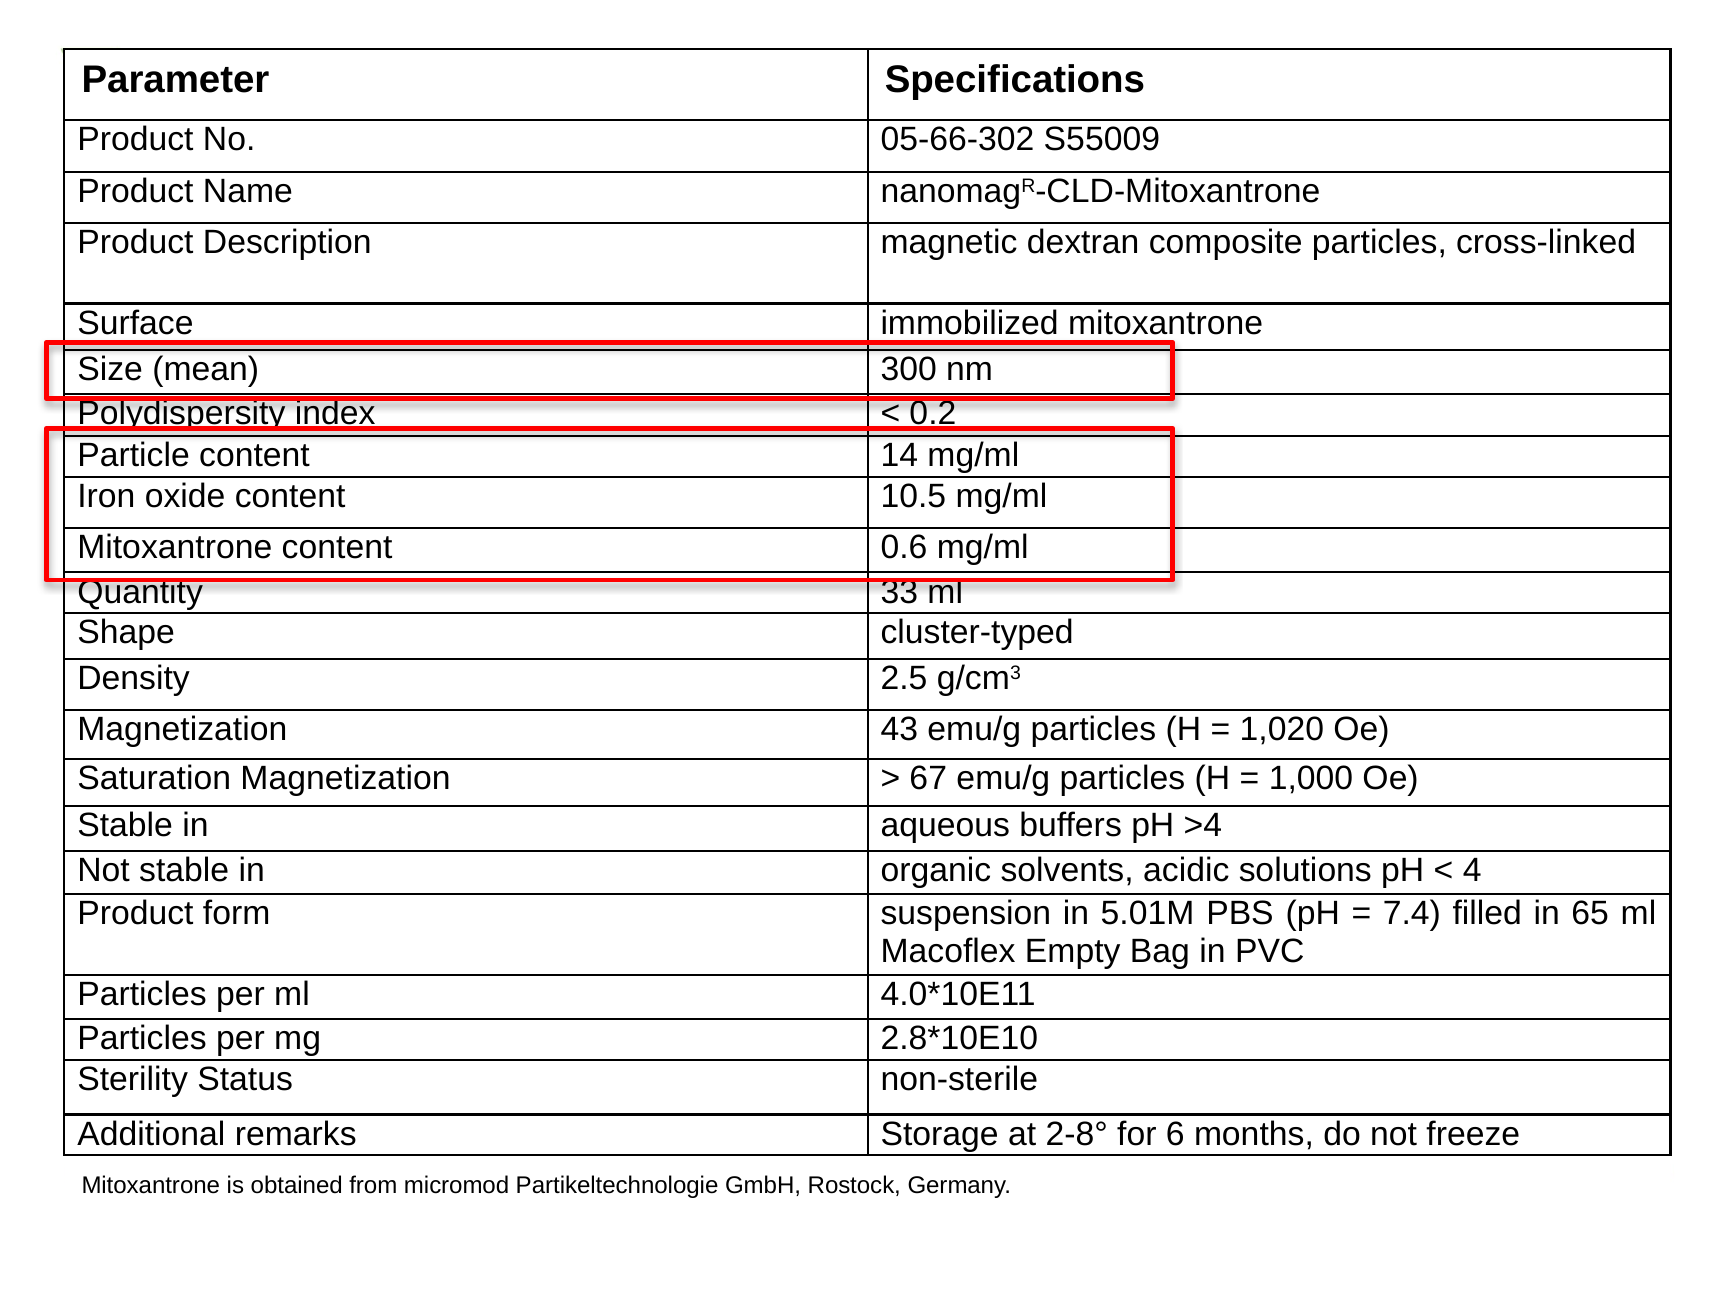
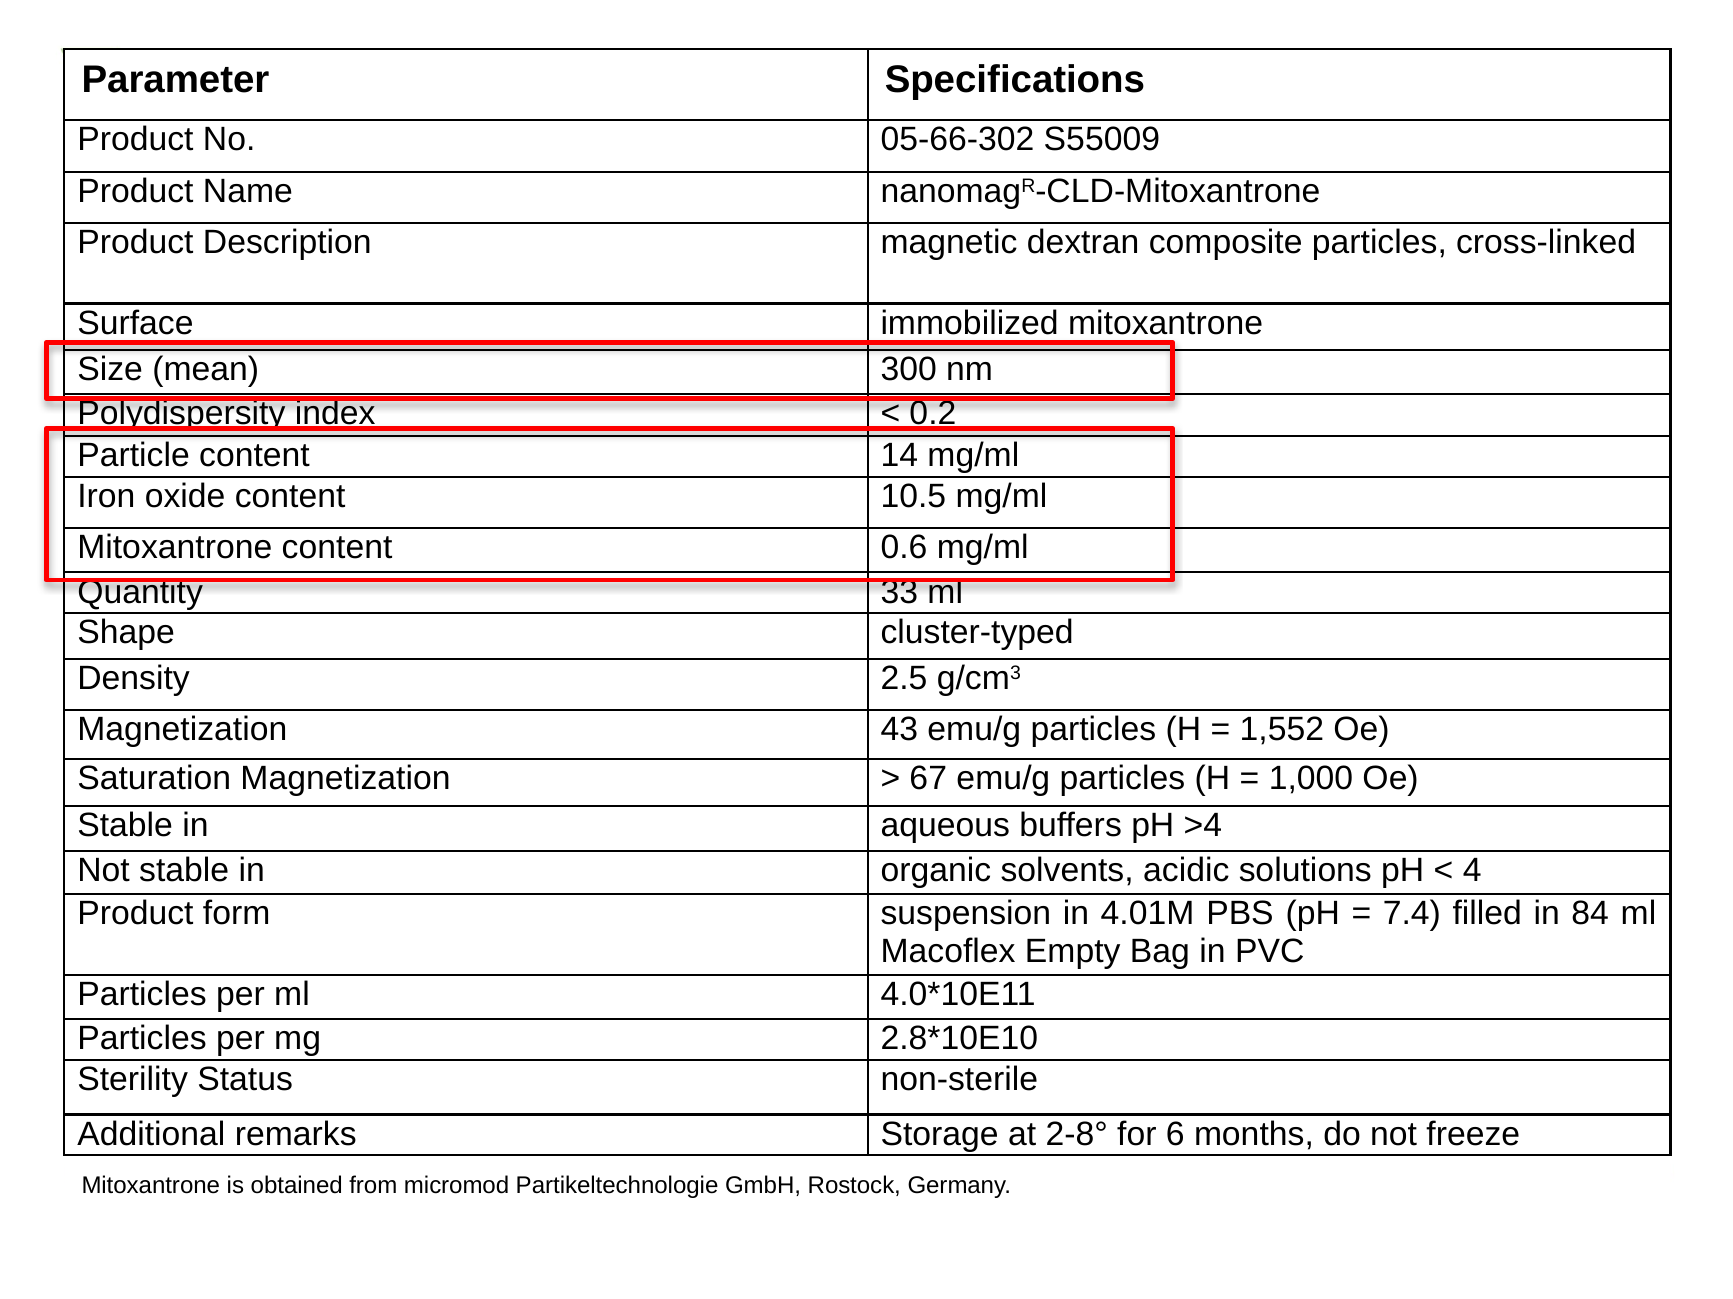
1,020: 1,020 -> 1,552
5.01M: 5.01M -> 4.01M
65: 65 -> 84
